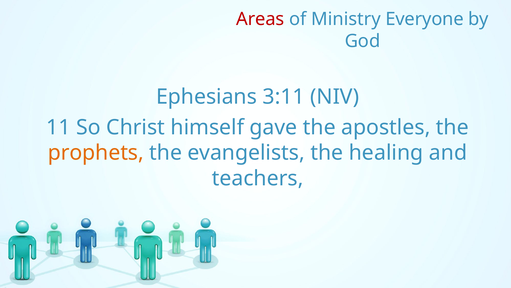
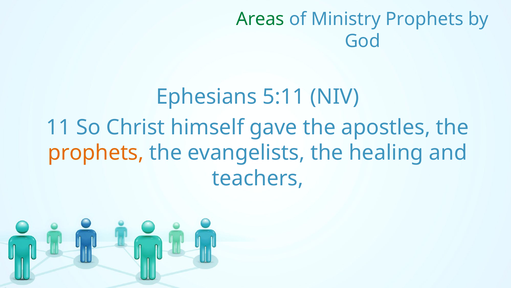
Areas colour: red -> green
Ministry Everyone: Everyone -> Prophets
3:11: 3:11 -> 5:11
